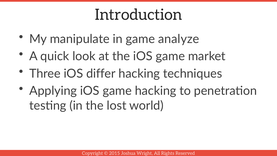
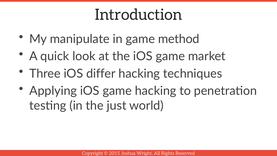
analyze: analyze -> method
lost: lost -> just
